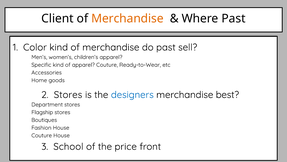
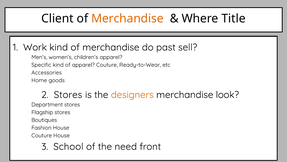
Where Past: Past -> Title
Color: Color -> Work
designers colour: blue -> orange
best: best -> look
price: price -> need
